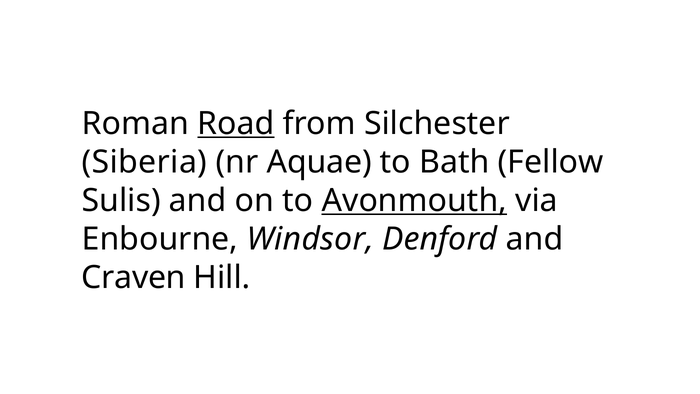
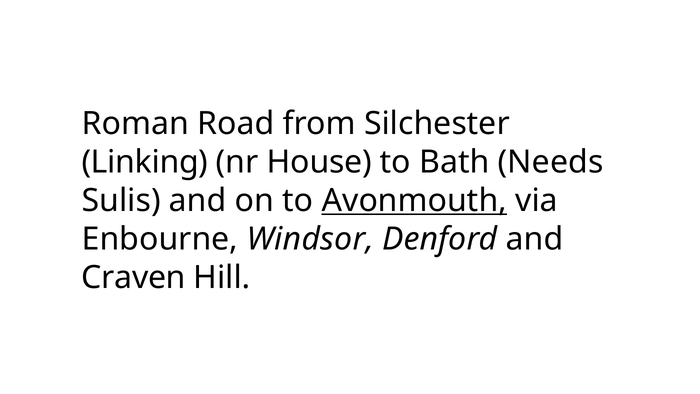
Road underline: present -> none
Siberia: Siberia -> Linking
Aquae: Aquae -> House
Fellow: Fellow -> Needs
